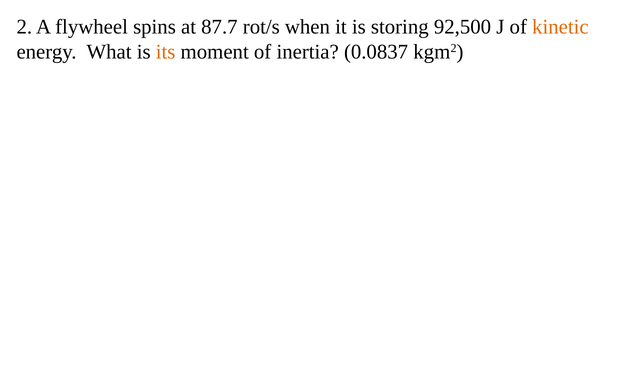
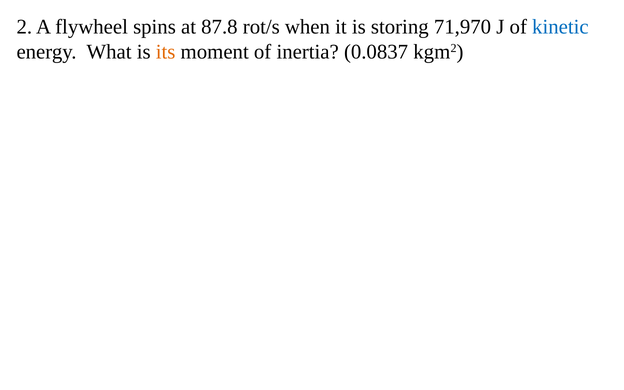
87.7: 87.7 -> 87.8
92,500: 92,500 -> 71,970
kinetic colour: orange -> blue
